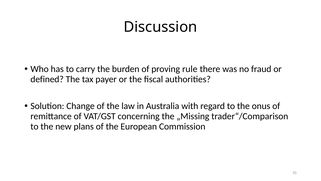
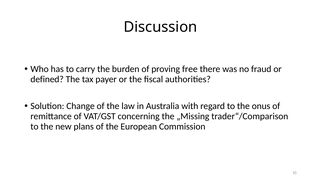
rule: rule -> free
